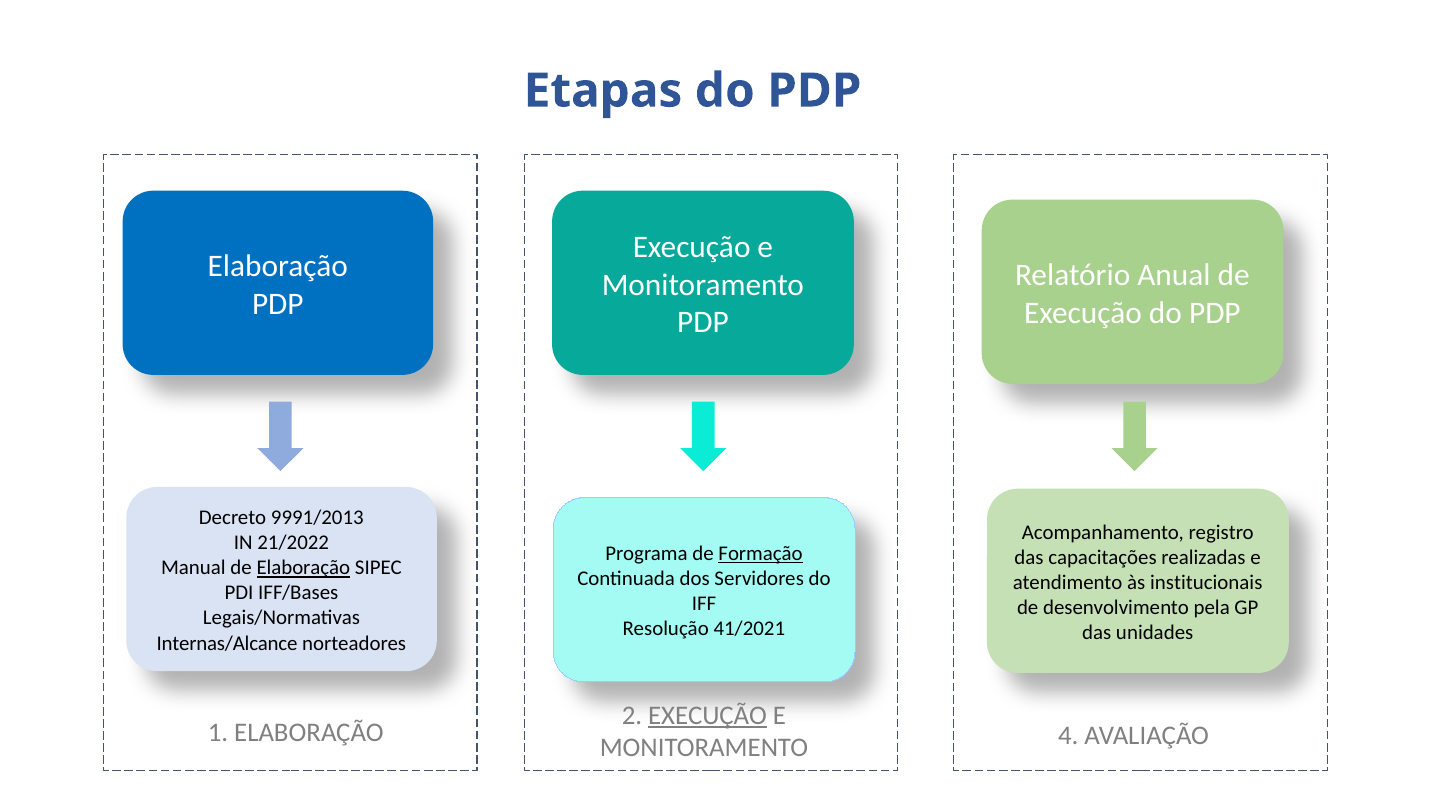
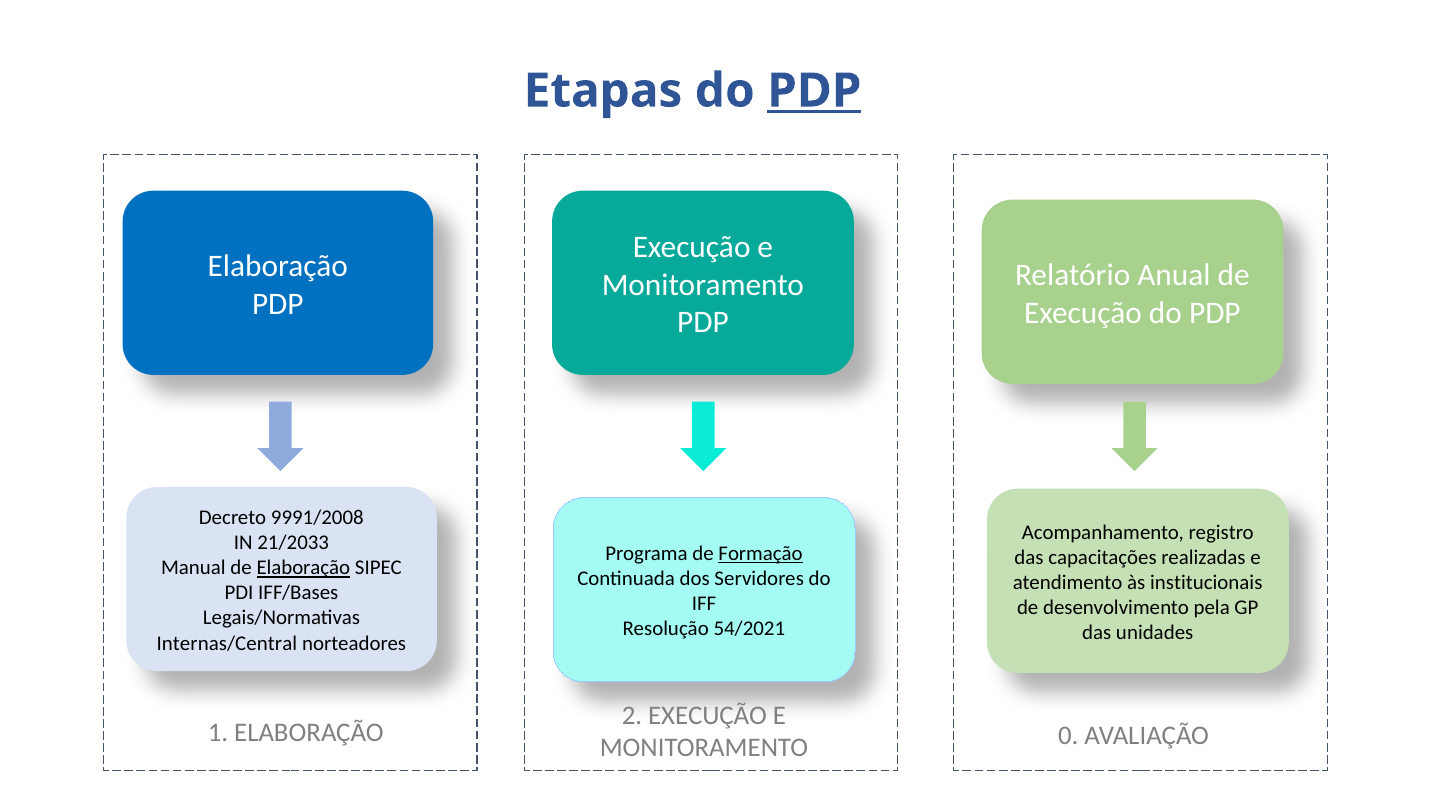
PDP at (814, 91) underline: none -> present
9991/2013: 9991/2013 -> 9991/2008
21/2022: 21/2022 -> 21/2033
41/2021: 41/2021 -> 54/2021
Internas/Alcance: Internas/Alcance -> Internas/Central
EXECUÇÃO at (708, 716) underline: present -> none
4: 4 -> 0
